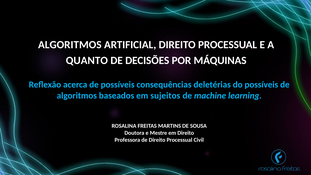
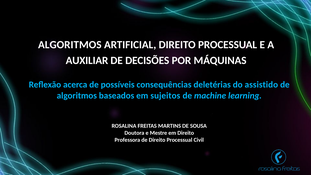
QUANTO: QUANTO -> AUXILIAR
do possíveis: possíveis -> assistido
